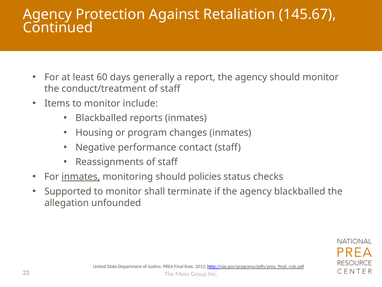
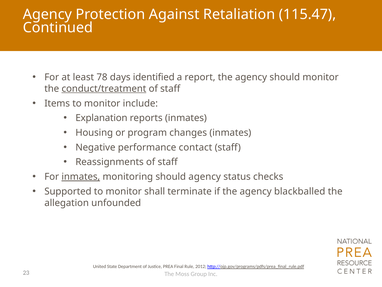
145.67: 145.67 -> 115.47
60: 60 -> 78
generally: generally -> identified
conduct/treatment underline: none -> present
Blackballed at (101, 118): Blackballed -> Explanation
should policies: policies -> agency
